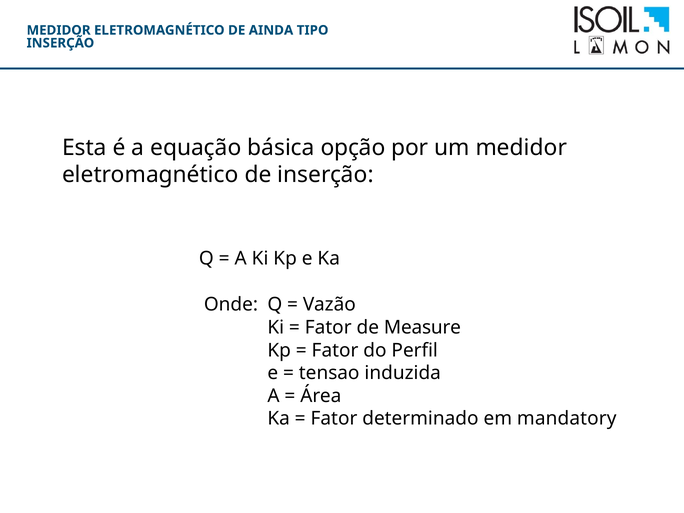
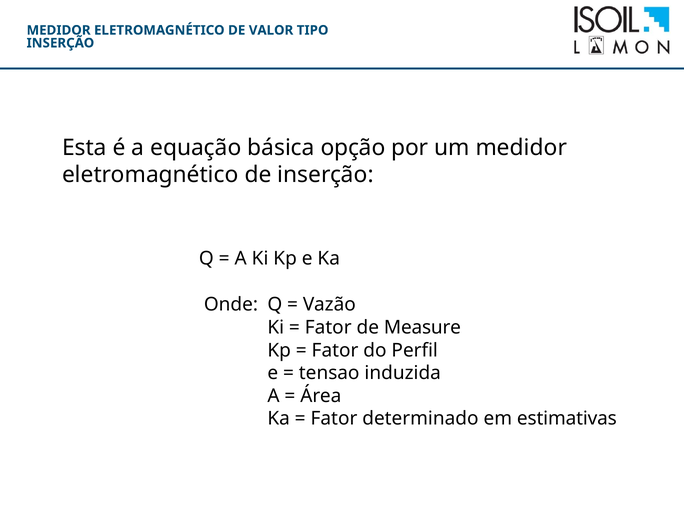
AINDA: AINDA -> VALOR
mandatory: mandatory -> estimativas
